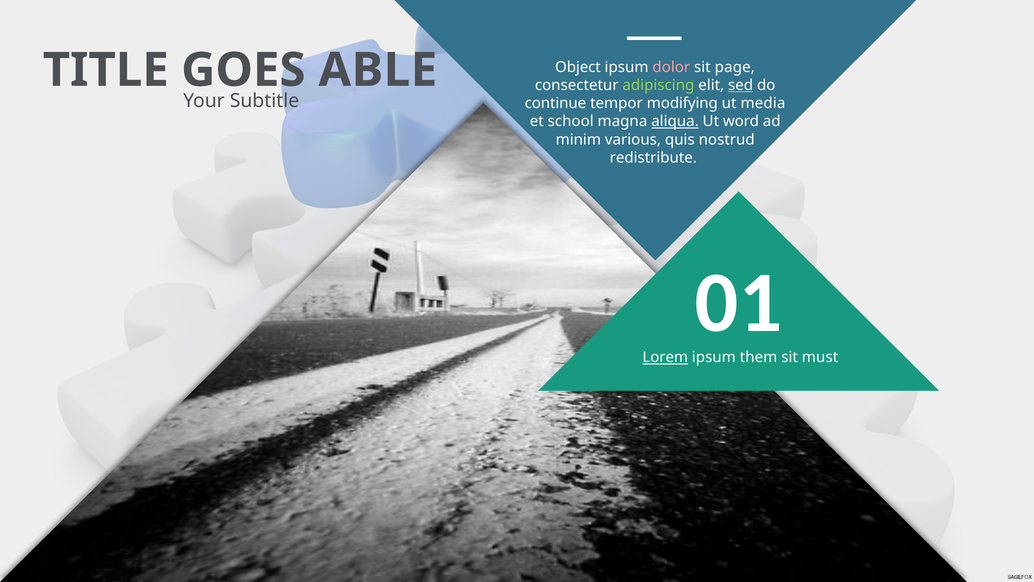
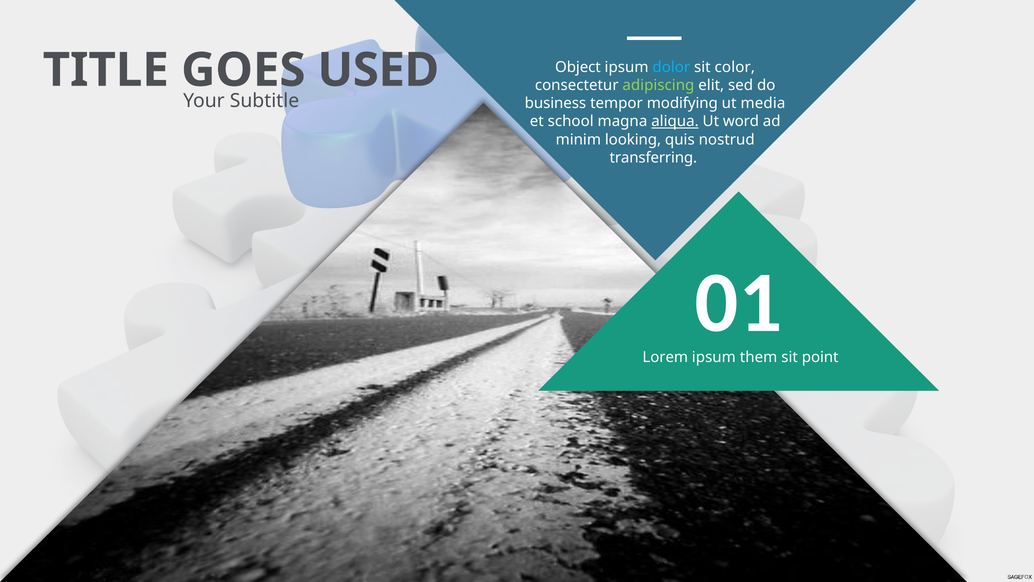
ABLE: ABLE -> USED
dolor colour: pink -> light blue
page: page -> color
sed underline: present -> none
continue: continue -> business
various: various -> looking
redistribute: redistribute -> transferring
Lorem underline: present -> none
must: must -> point
